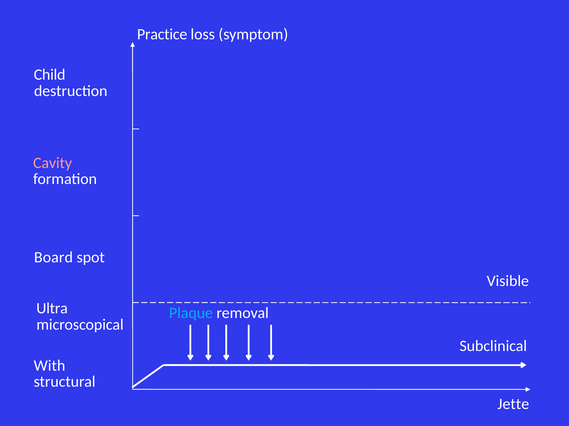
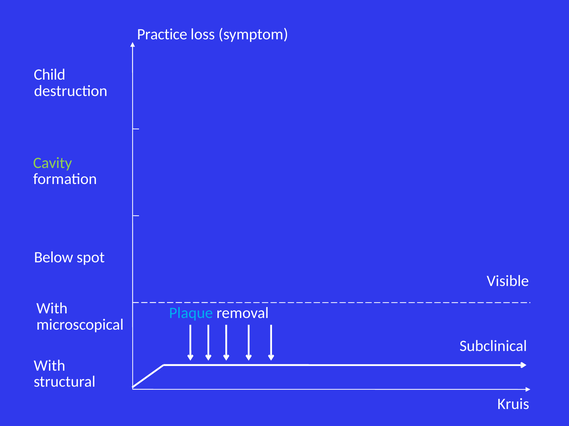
Cavity colour: pink -> light green
Board: Board -> Below
Ultra at (52, 309): Ultra -> With
Jette: Jette -> Kruis
